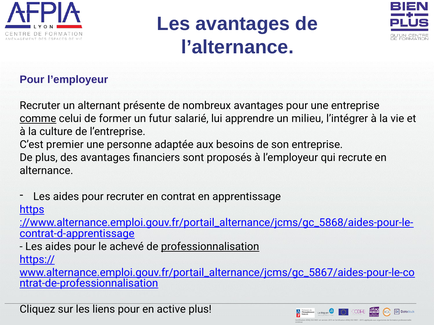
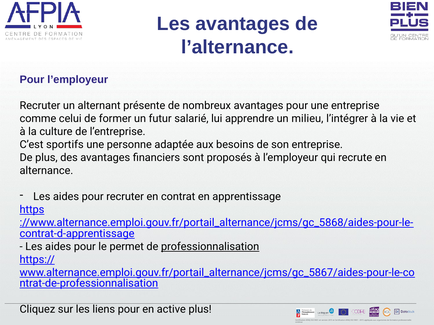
comme underline: present -> none
premier: premier -> sportifs
achevé: achevé -> permet
